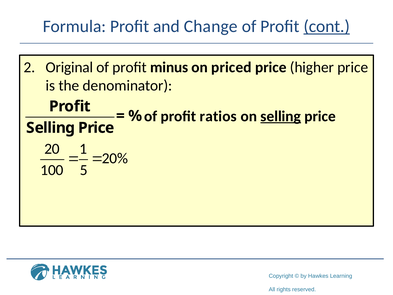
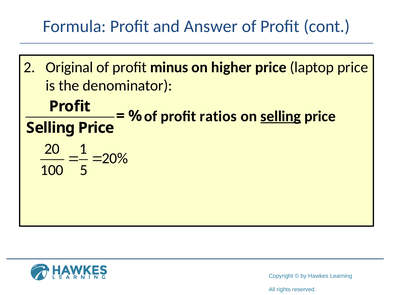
Change: Change -> Answer
cont underline: present -> none
priced: priced -> higher
higher: higher -> laptop
